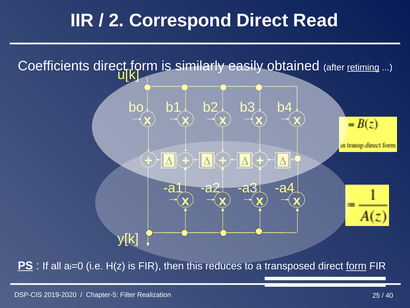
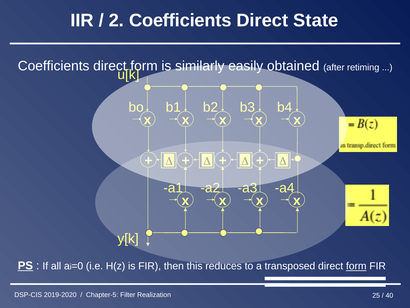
2 Correspond: Correspond -> Coefficients
Read: Read -> State
retiming underline: present -> none
